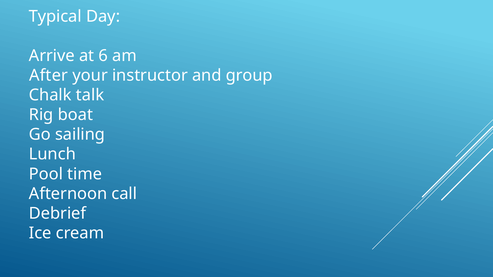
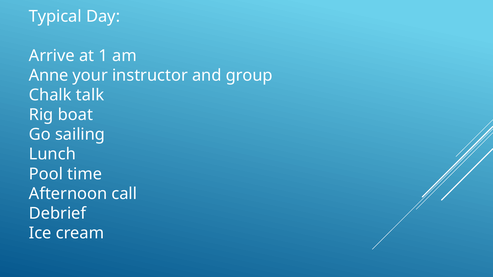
6: 6 -> 1
After: After -> Anne
